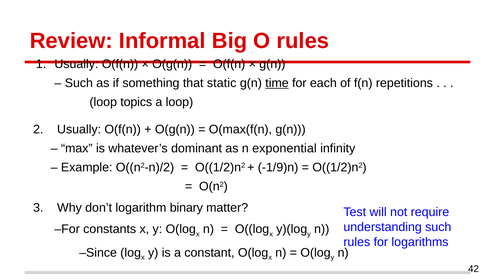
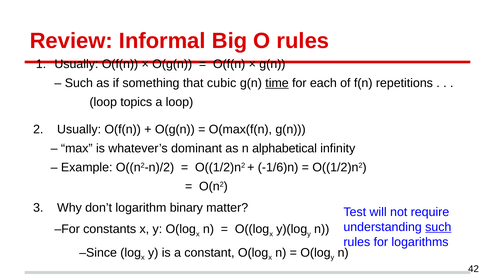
static: static -> cubic
exponential: exponential -> alphabetical
-1/9)n: -1/9)n -> -1/6)n
such at (438, 227) underline: none -> present
